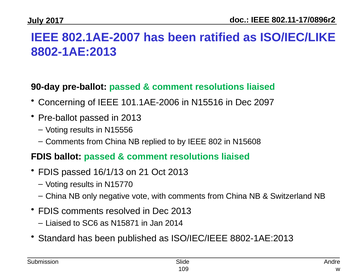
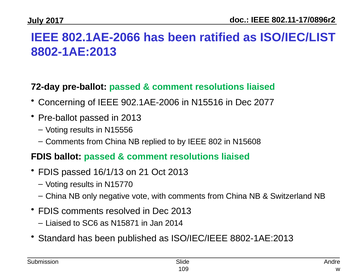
802.1AE-2007: 802.1AE-2007 -> 802.1AE-2066
ISO/IEC/LIKE: ISO/IEC/LIKE -> ISO/IEC/LIST
90-day: 90-day -> 72-day
101.1AE-2006: 101.1AE-2006 -> 902.1AE-2006
2097: 2097 -> 2077
